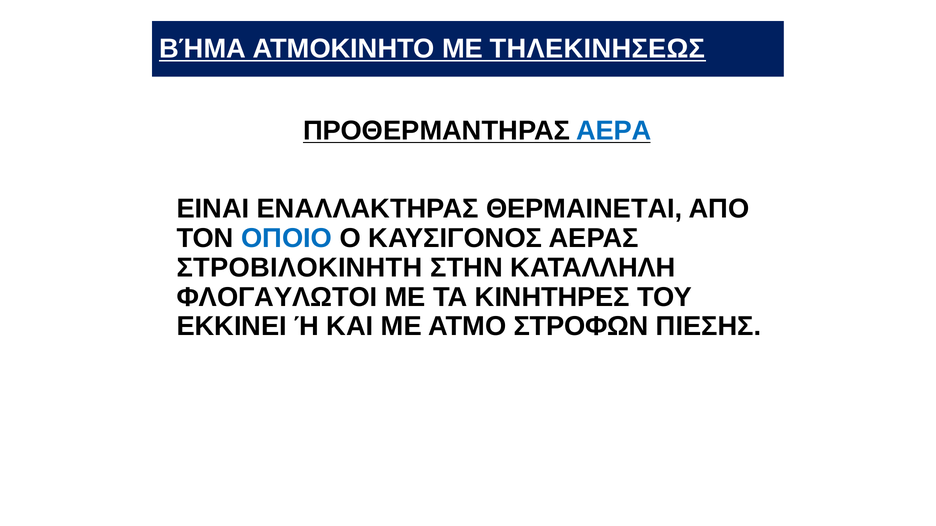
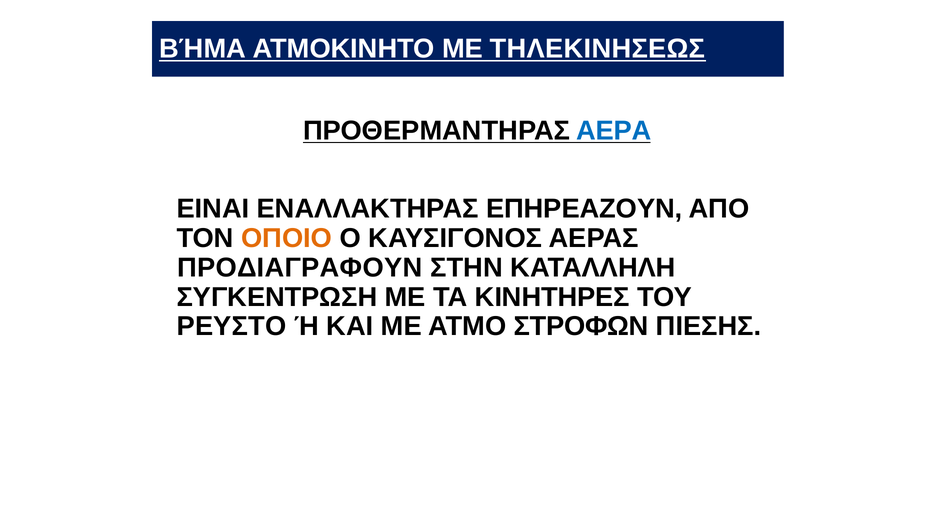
ΘΕΡΜΑΙΝΕΤΑΙ: ΘΕΡΜΑΙΝΕΤΑΙ -> ΕΠΗΡΕΑΖΟΥΝ
ΟΠΟΙΟ colour: blue -> orange
ΣΤΡΟΒΙΛΟΚΙΝΗΤΗ: ΣΤΡΟΒΙΛΟΚΙΝΗΤΗ -> ΠΡΟΔΙΑΓΡΑΦΟΥΝ
ΦΛΟΓΑΥΛΩΤΟΙ: ΦΛΟΓΑΥΛΩΤΟΙ -> ΣΥΓΚΕΝΤΡΩΣΗ
ΕΚΚΙΝΕΙ: ΕΚΚΙΝΕΙ -> ΡΕΥΣΤΟ
